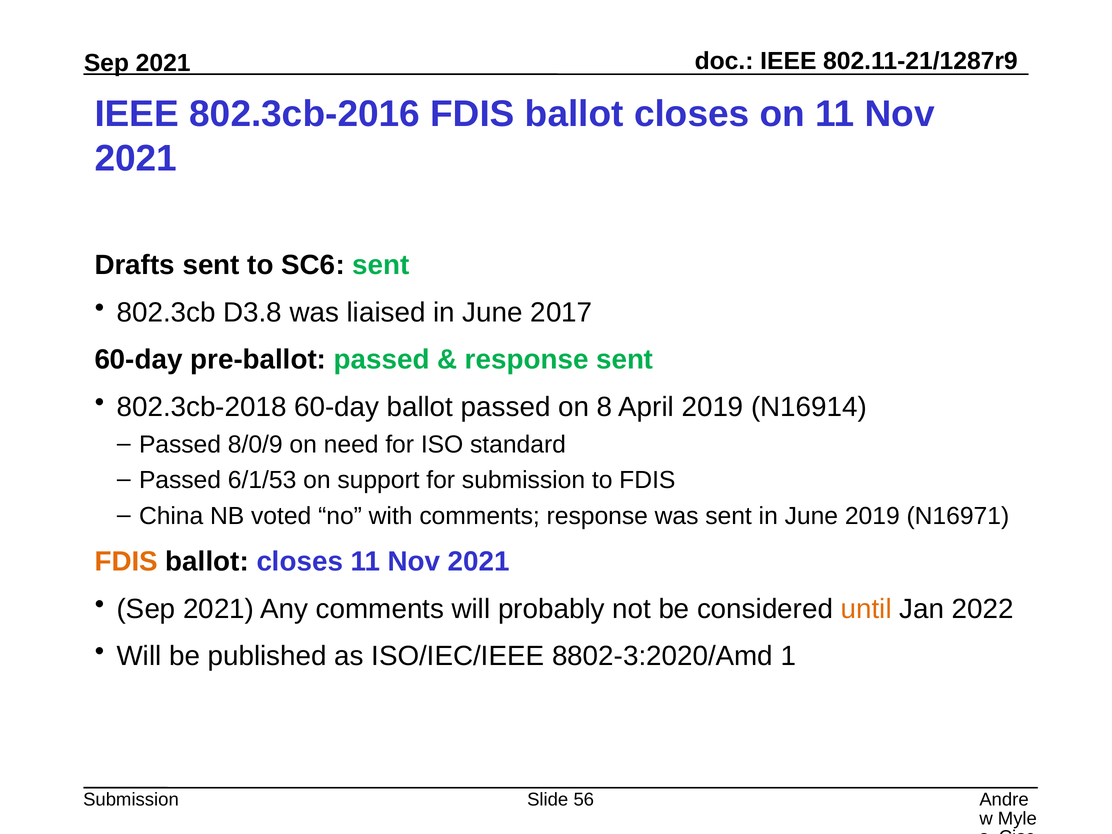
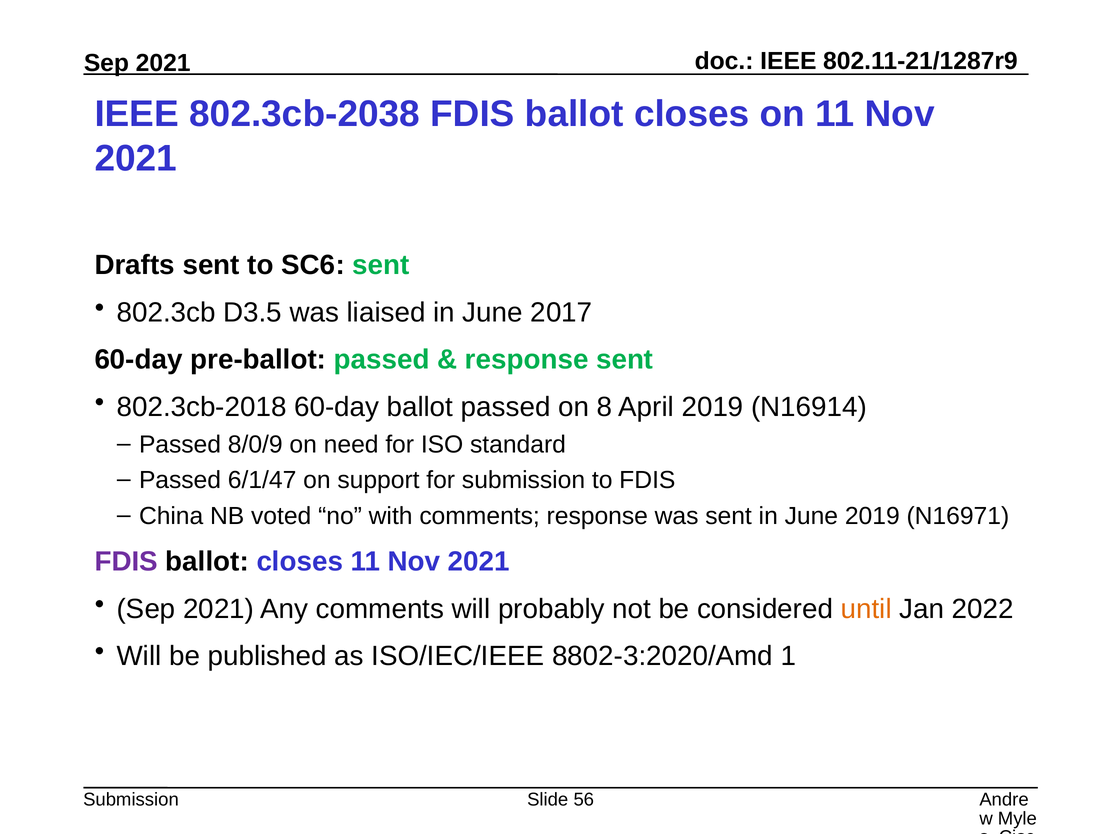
802.3cb-2016: 802.3cb-2016 -> 802.3cb-2038
D3.8: D3.8 -> D3.5
6/1/53: 6/1/53 -> 6/1/47
FDIS at (126, 562) colour: orange -> purple
